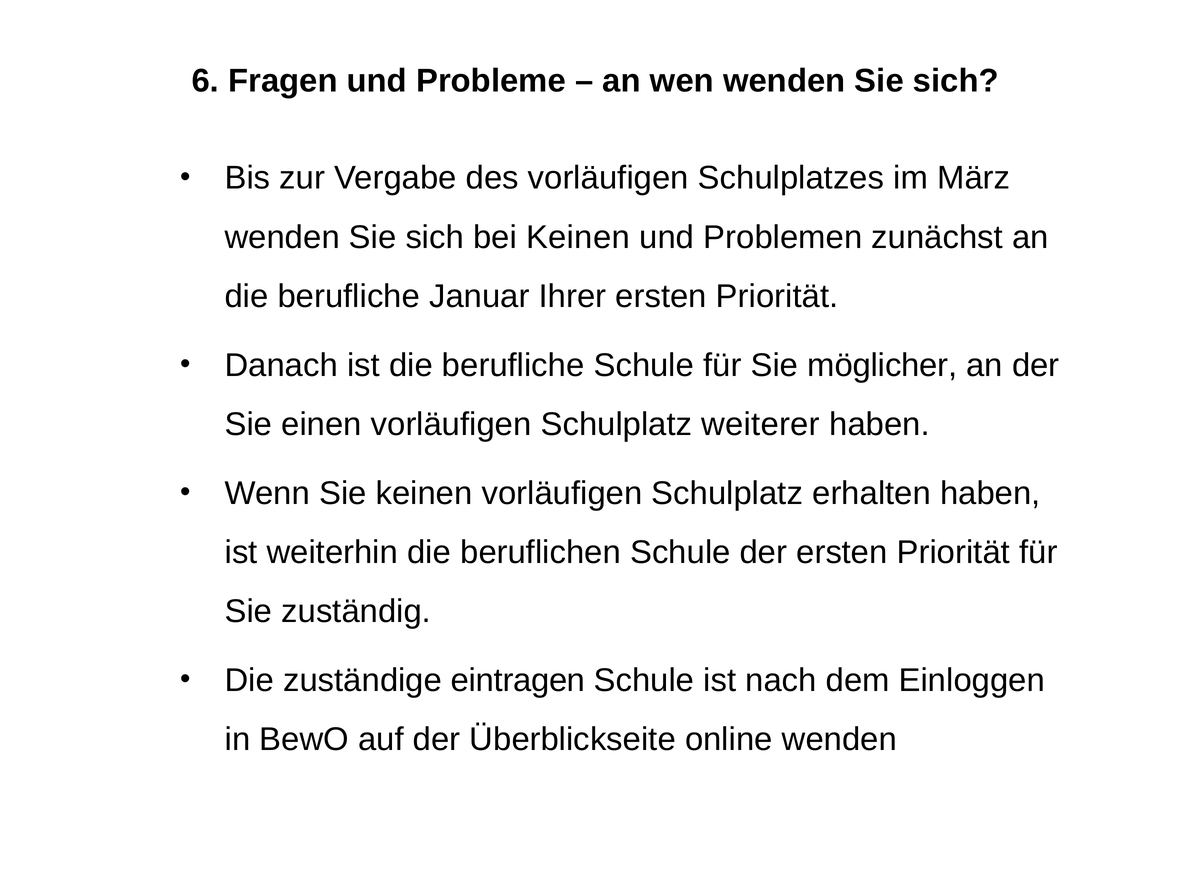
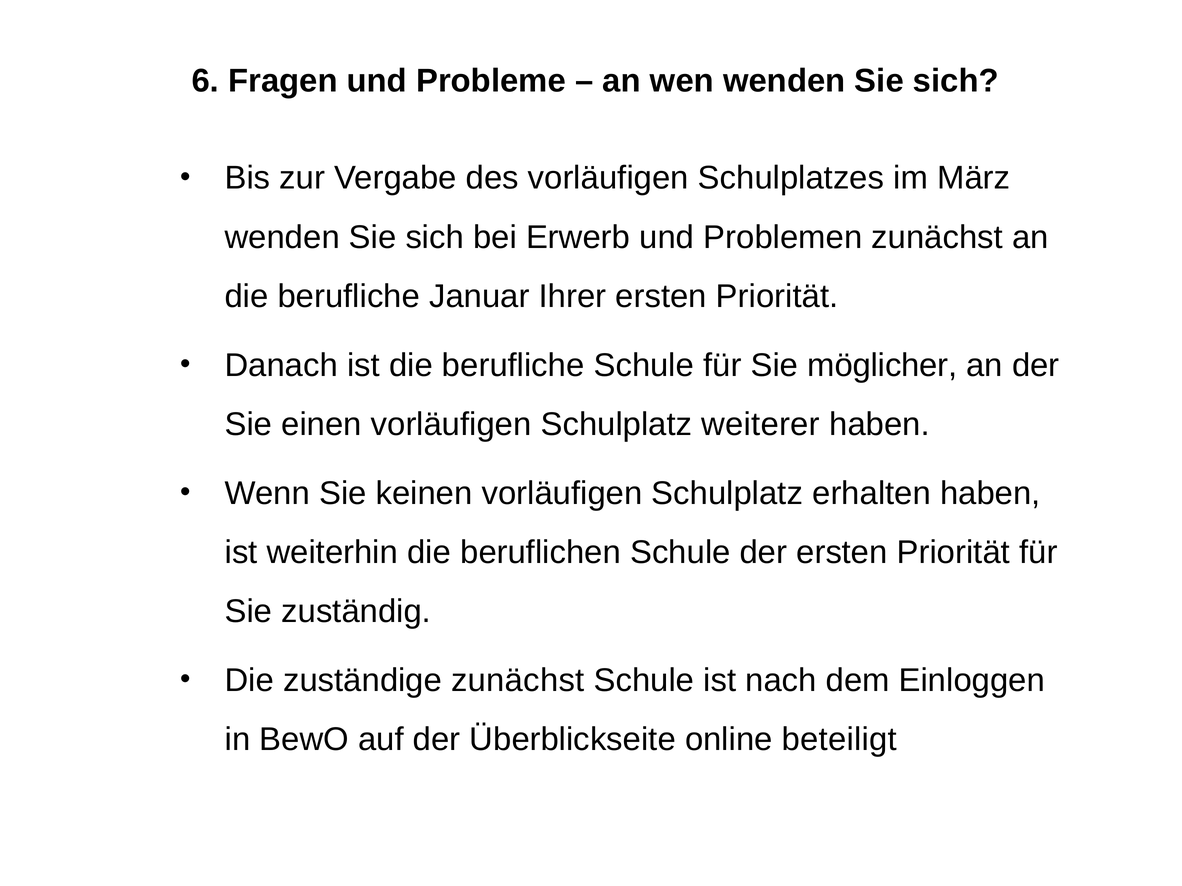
bei Keinen: Keinen -> Erwerb
zuständige eintragen: eintragen -> zunächst
online wenden: wenden -> beteiligt
